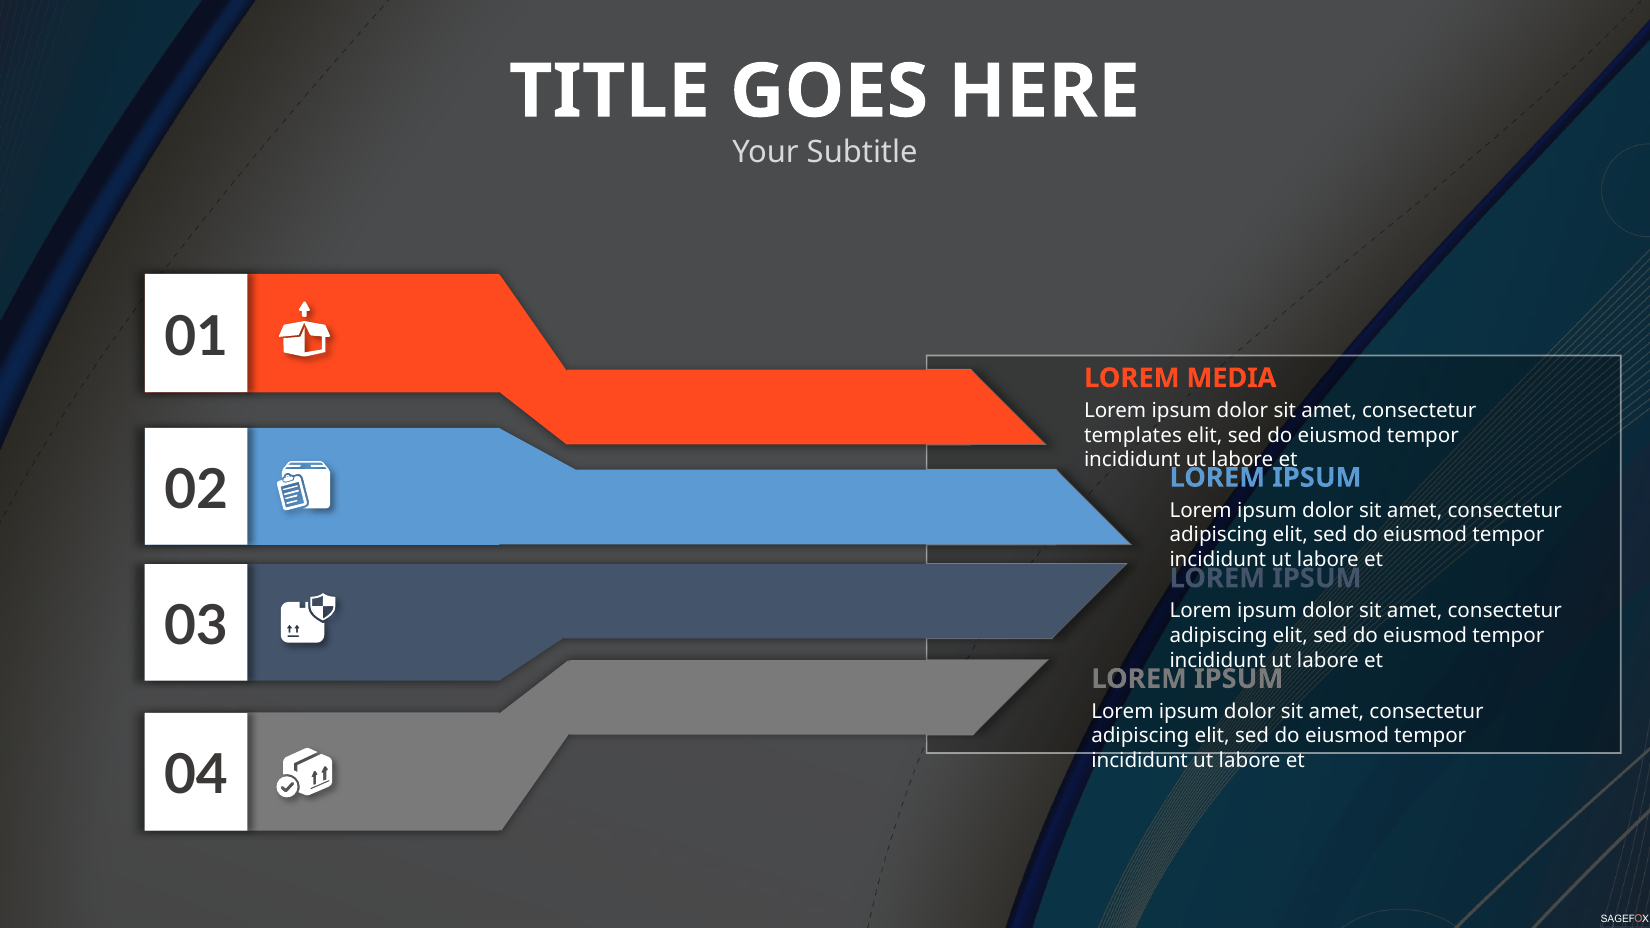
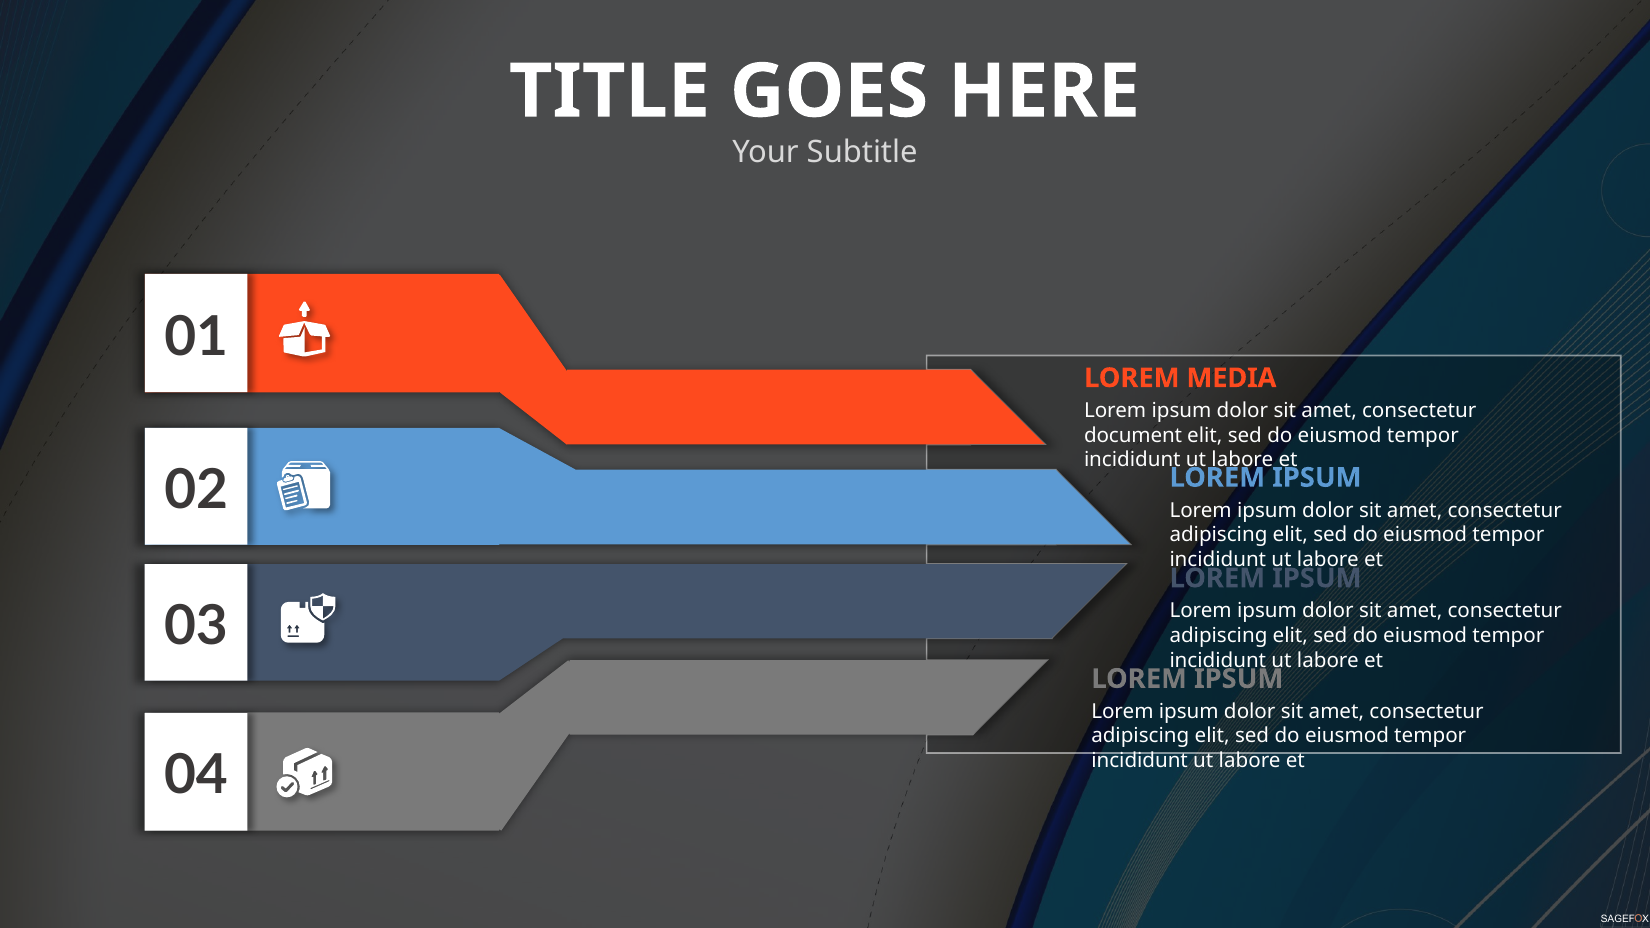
templates: templates -> document
